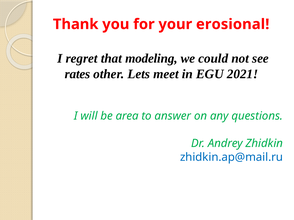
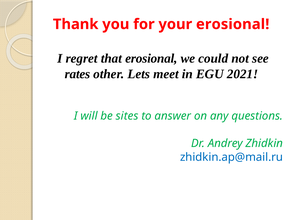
that modeling: modeling -> erosional
area: area -> sites
